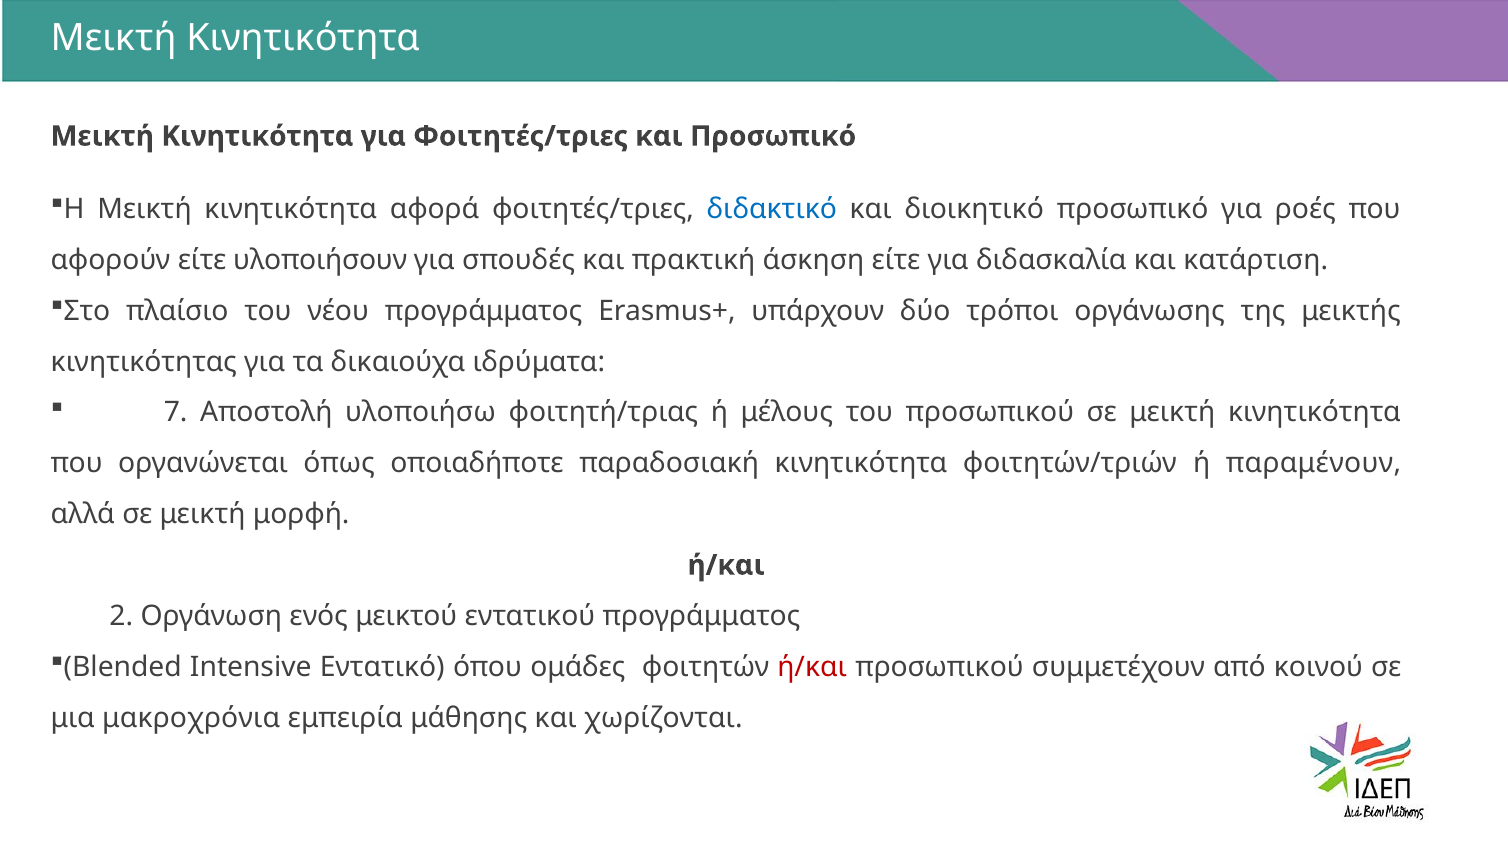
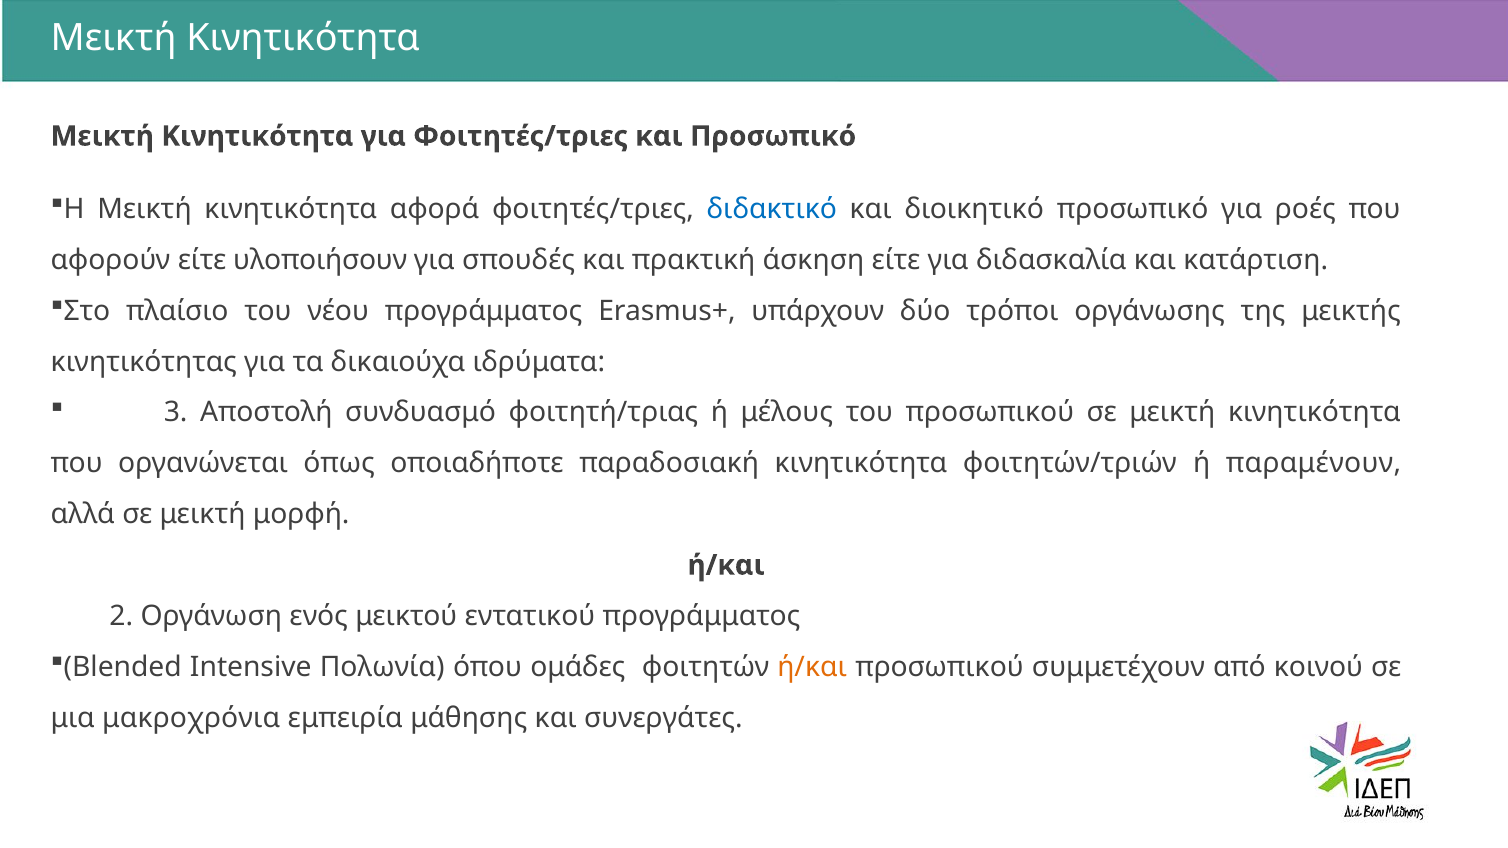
7: 7 -> 3
υλοποιήσω: υλοποιήσω -> συνδυασμό
Εντατικό: Εντατικό -> Πολωνία
ή/και at (812, 667) colour: red -> orange
χωρίζονται: χωρίζονται -> συνεργάτες
